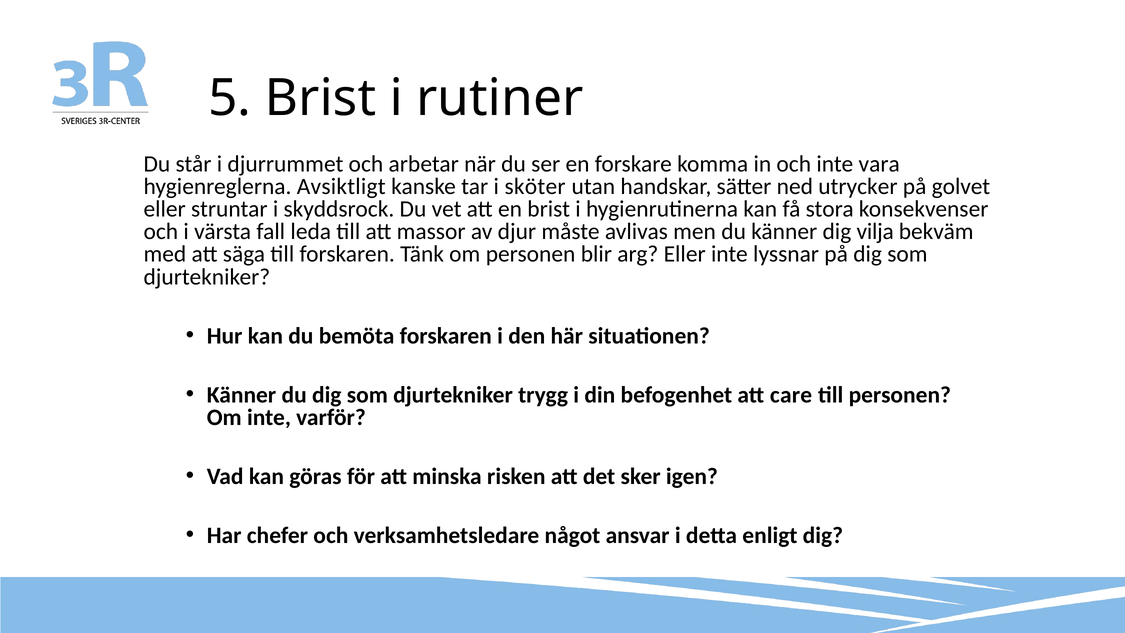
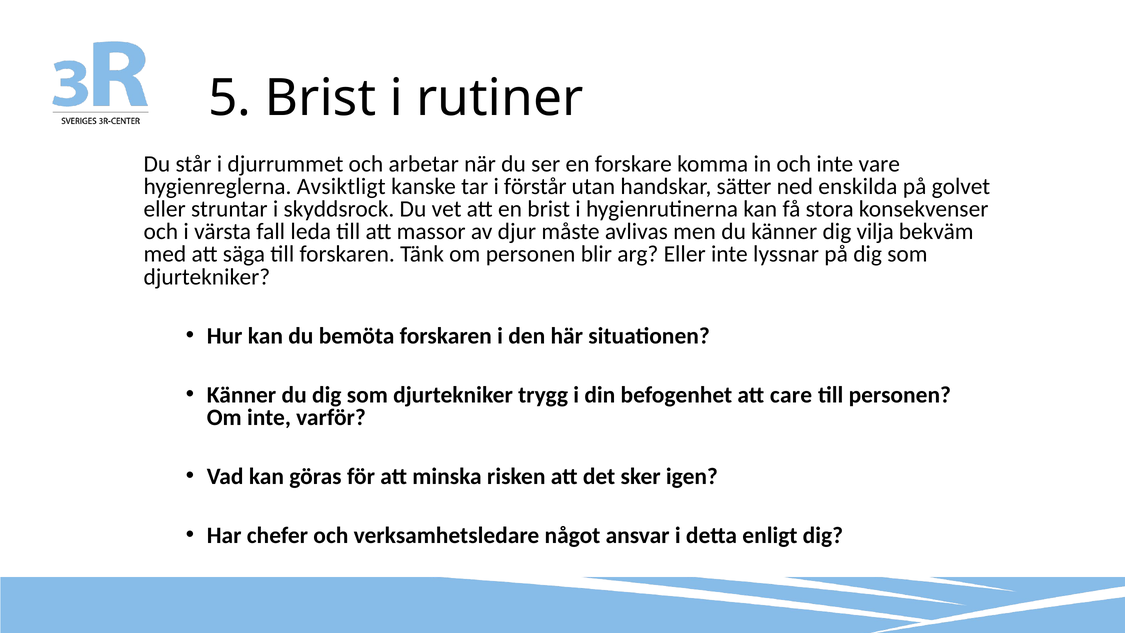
vara: vara -> vare
sköter: sköter -> förstår
utrycker: utrycker -> enskilda
